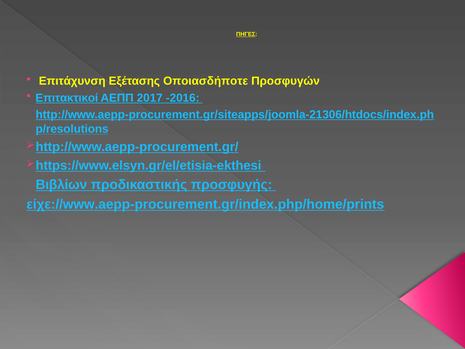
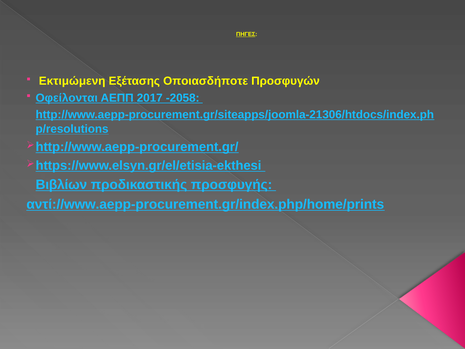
Επιτάχυνση: Επιτάχυνση -> Εκτιμώμενη
Επιτακτικοί: Επιτακτικοί -> Οφείλονται
-2016: -2016 -> -2058
είχε://www.aepp-procurement.gr/index.php/home/prints: είχε://www.aepp-procurement.gr/index.php/home/prints -> αντί://www.aepp-procurement.gr/index.php/home/prints
